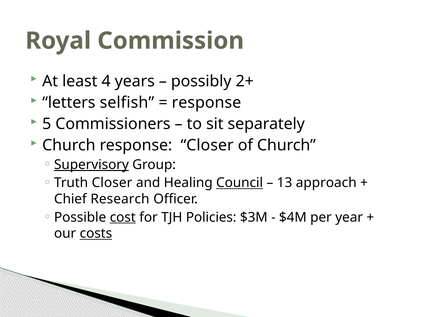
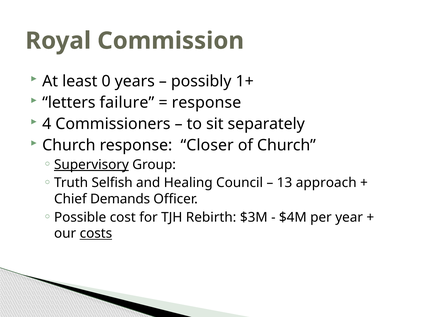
4: 4 -> 0
2+: 2+ -> 1+
selfish: selfish -> failure
5: 5 -> 4
Truth Closer: Closer -> Selfish
Council underline: present -> none
Research: Research -> Demands
cost underline: present -> none
Policies: Policies -> Rebirth
